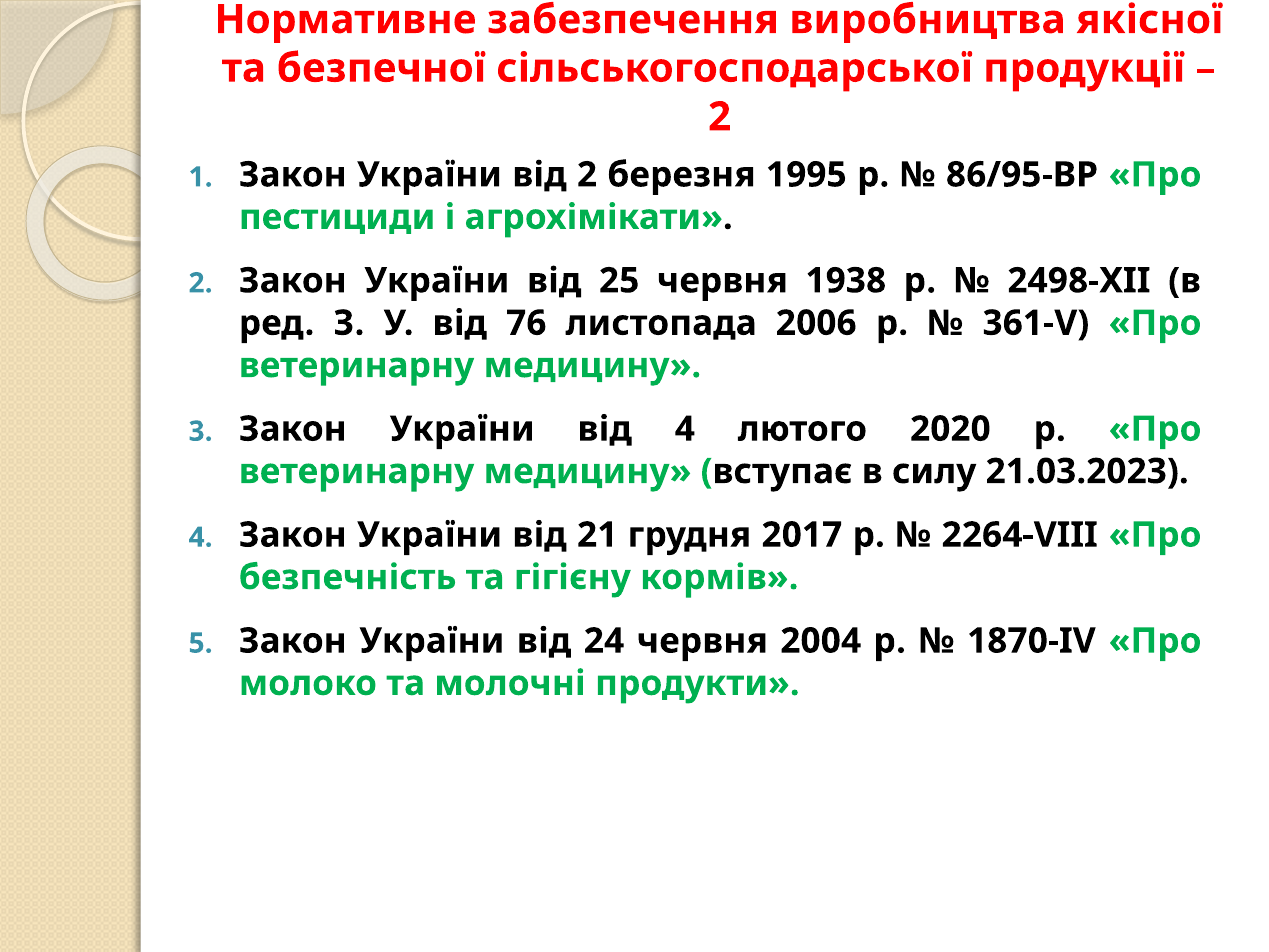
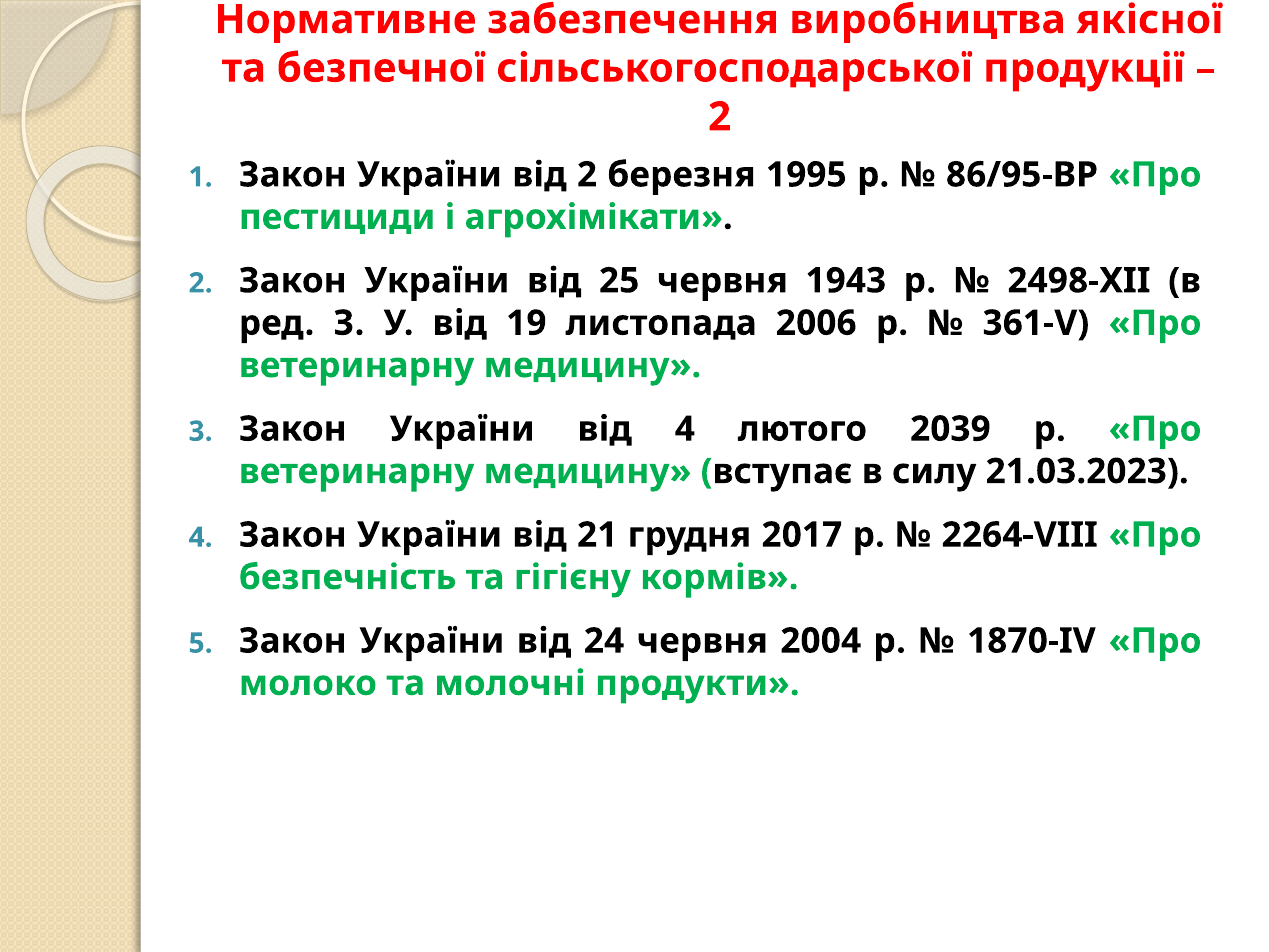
1938: 1938 -> 1943
76: 76 -> 19
2020: 2020 -> 2039
